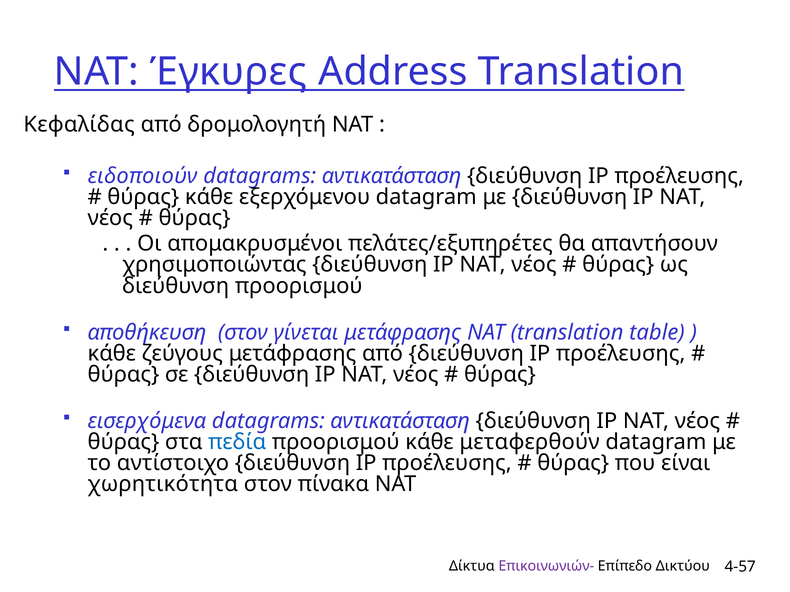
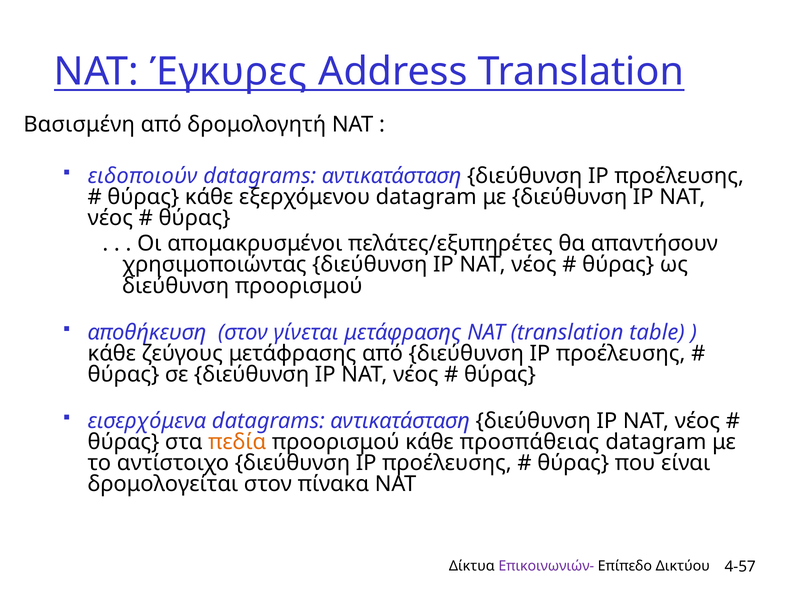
Κεφαλίδας: Κεφαλίδας -> Βασισμένη
πεδία colour: blue -> orange
μεταφερθούν: μεταφερθούν -> προσπάθειας
χωρητικότητα: χωρητικότητα -> δρομολογείται
